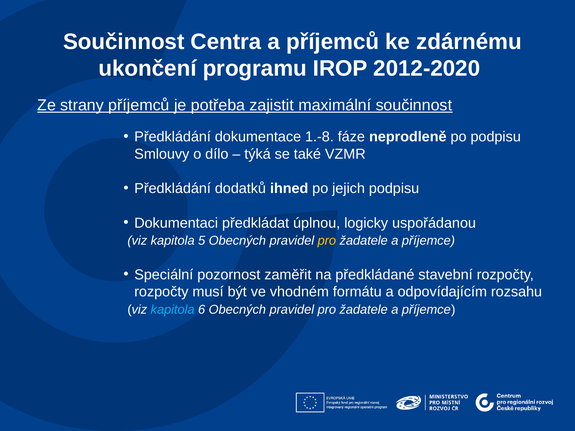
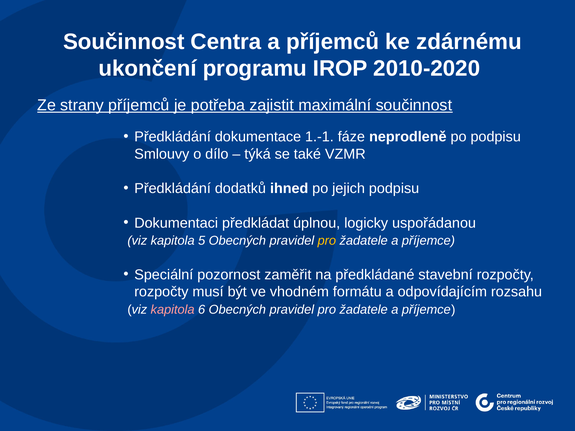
2012-2020: 2012-2020 -> 2010-2020
1.-8: 1.-8 -> 1.-1
kapitola at (173, 310) colour: light blue -> pink
